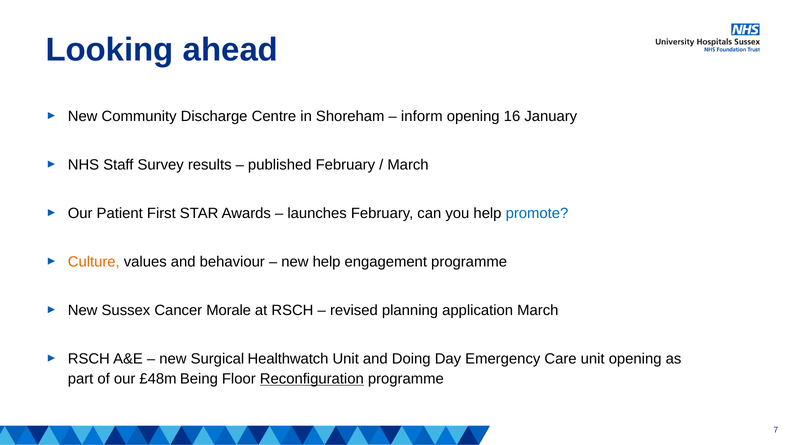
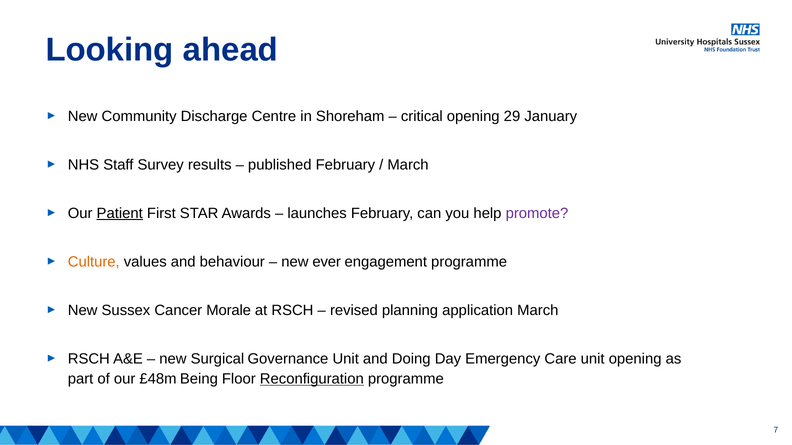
inform: inform -> critical
16: 16 -> 29
Patient underline: none -> present
promote colour: blue -> purple
new help: help -> ever
Healthwatch: Healthwatch -> Governance
